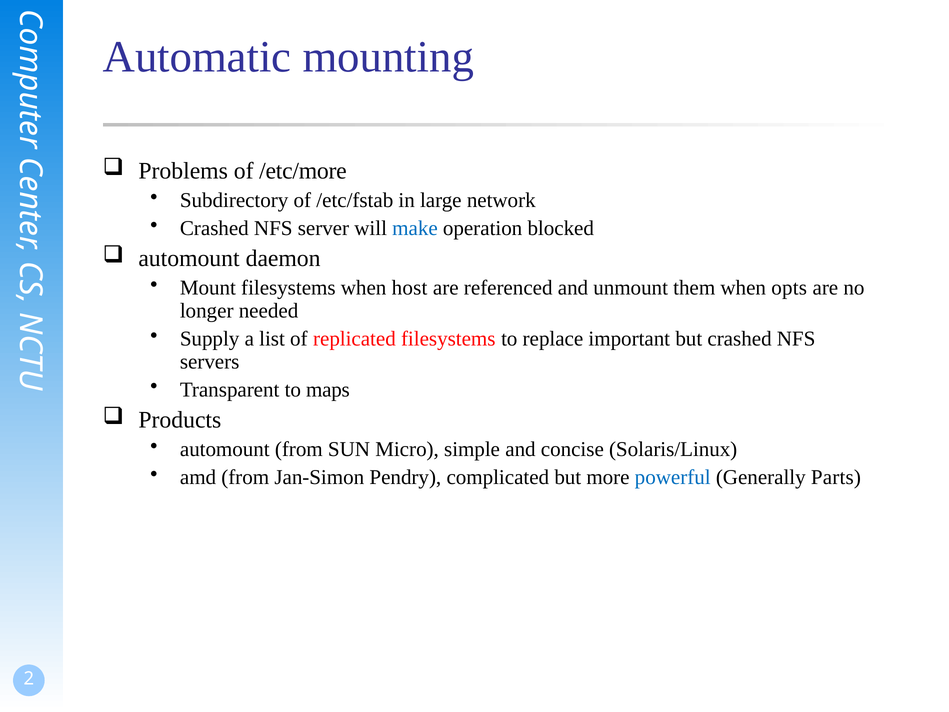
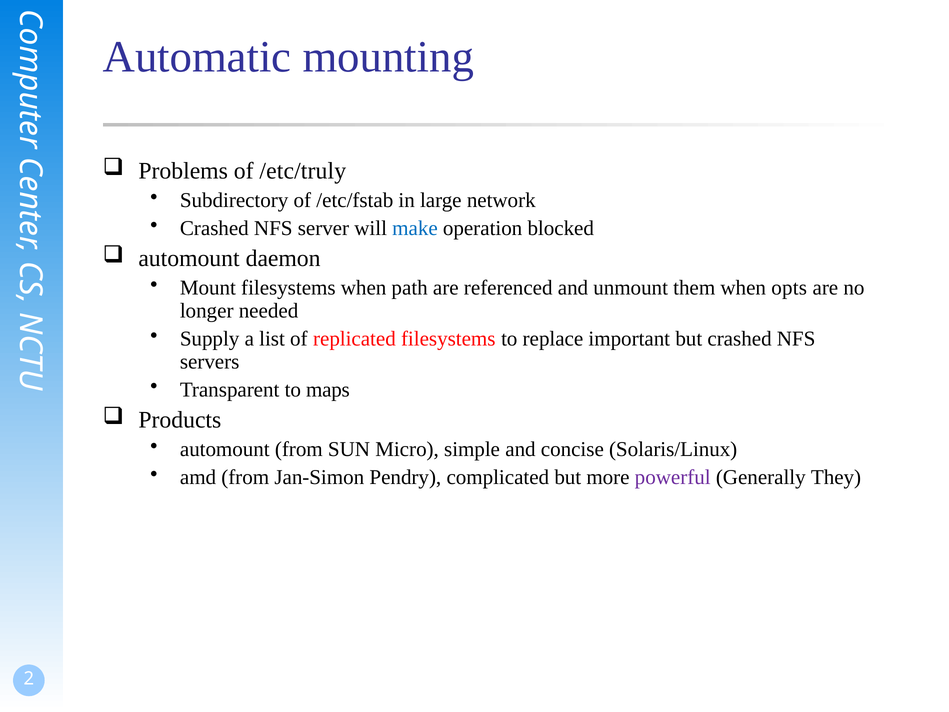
/etc/more: /etc/more -> /etc/truly
host: host -> path
powerful colour: blue -> purple
Parts: Parts -> They
